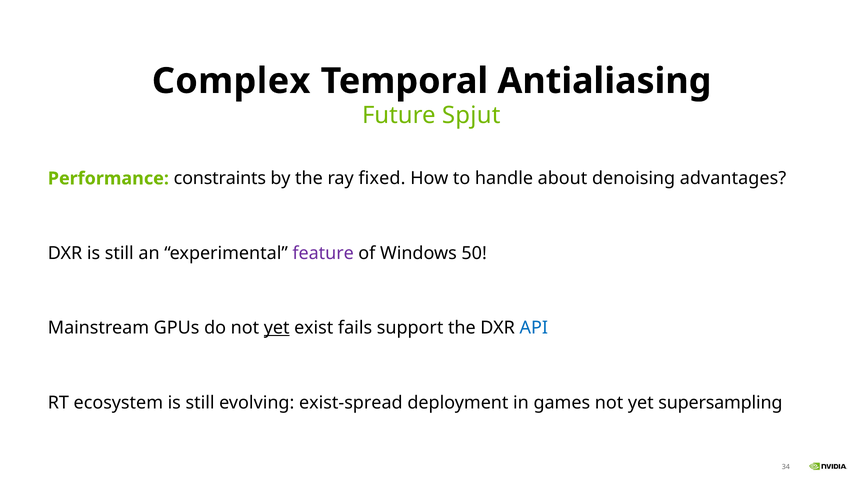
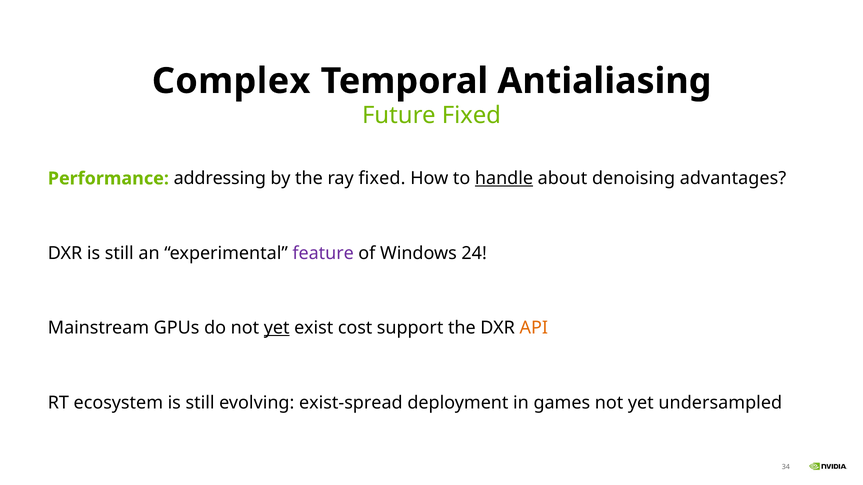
Future Spjut: Spjut -> Fixed
constraints: constraints -> addressing
handle underline: none -> present
50: 50 -> 24
fails: fails -> cost
API colour: blue -> orange
supersampling: supersampling -> undersampled
